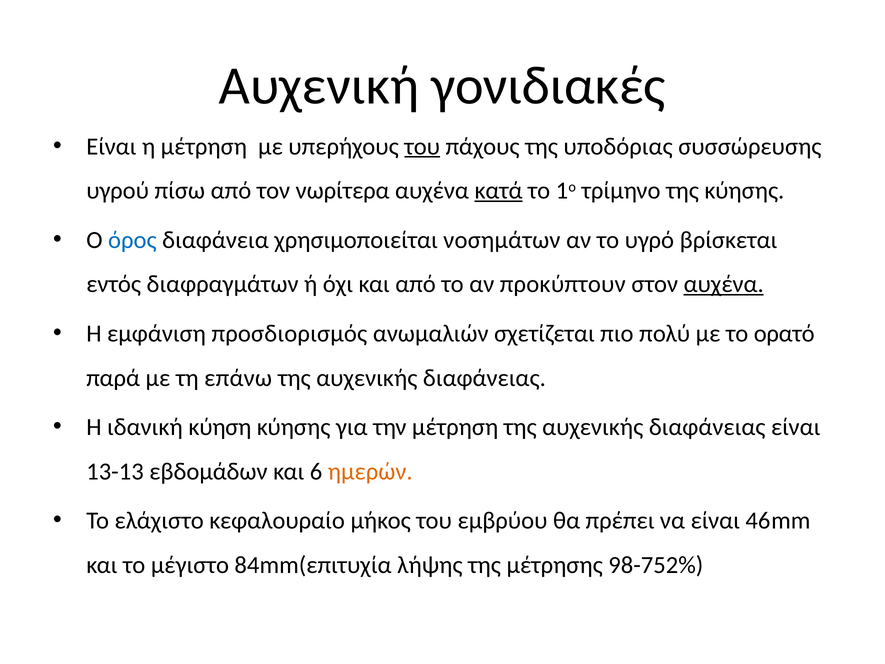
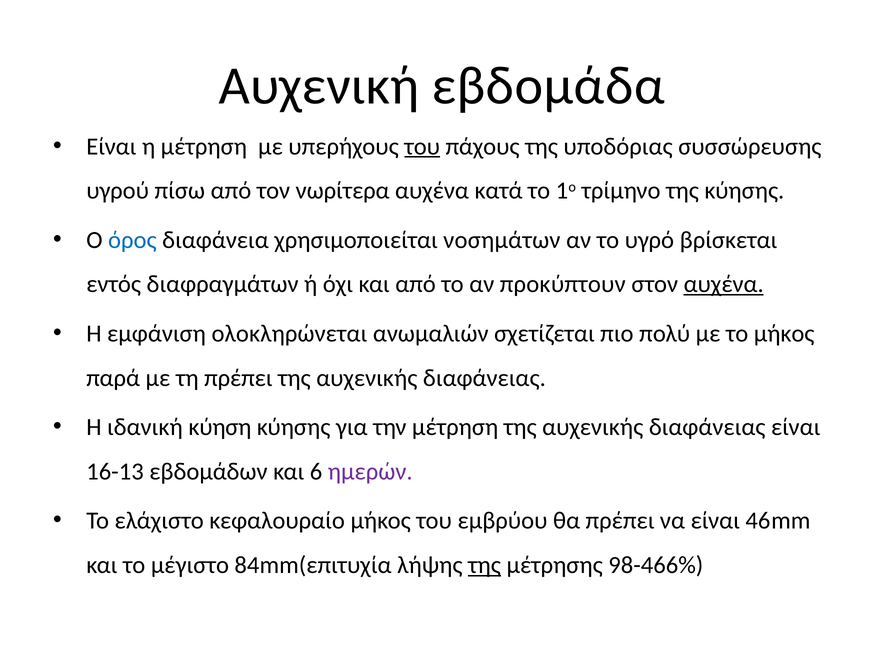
γονιδιακές: γονιδιακές -> εβδομάδα
κατά underline: present -> none
προσδιορισμός: προσδιορισμός -> ολοκληρώνεται
το ορατό: ορατό -> μήκος
τη επάνω: επάνω -> πρέπει
13-13: 13-13 -> 16-13
ημερών colour: orange -> purple
της at (484, 565) underline: none -> present
98-752%: 98-752% -> 98-466%
